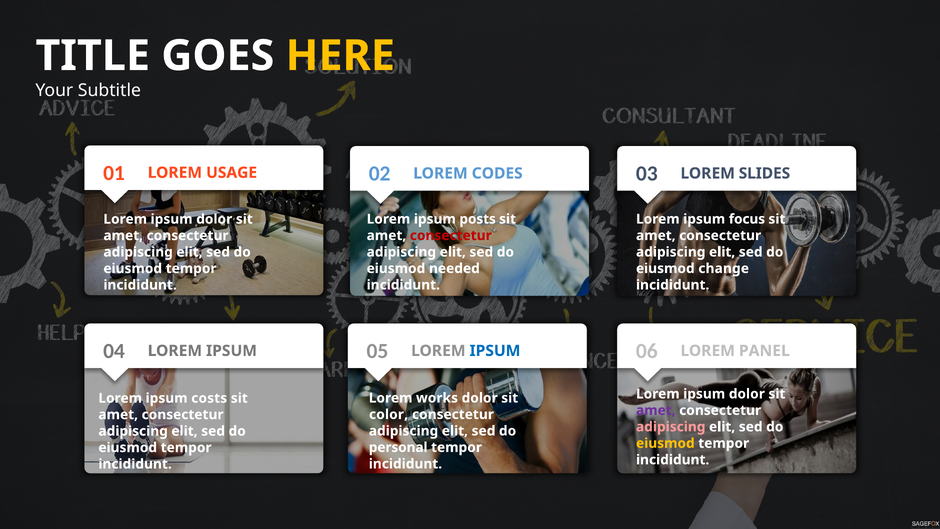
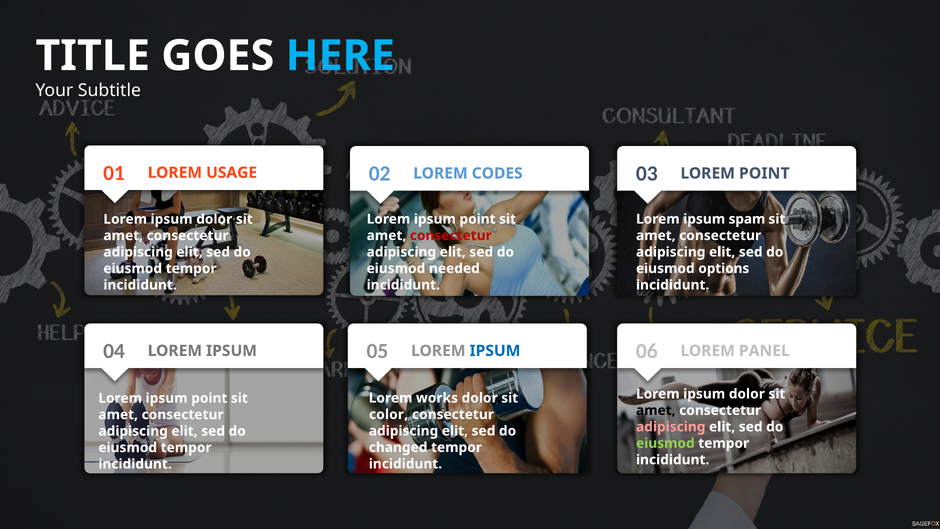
HERE colour: yellow -> light blue
LOREM SLIDES: SLIDES -> POINT
posts at (478, 219): posts -> point
focus: focus -> spam
change: change -> options
costs at (209, 398): costs -> point
amet at (656, 410) colour: purple -> black
eiusmod at (665, 443) colour: yellow -> light green
personal: personal -> changed
